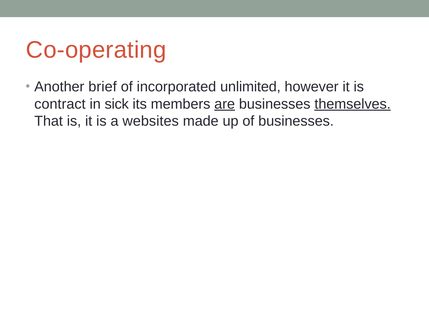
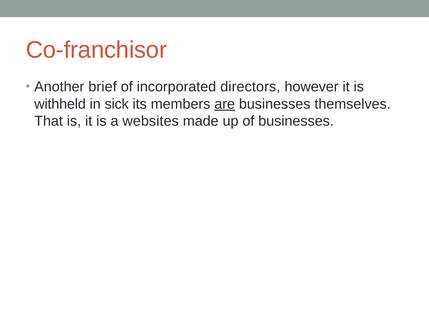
Co-operating: Co-operating -> Co-franchisor
unlimited: unlimited -> directors
contract: contract -> withheld
themselves underline: present -> none
